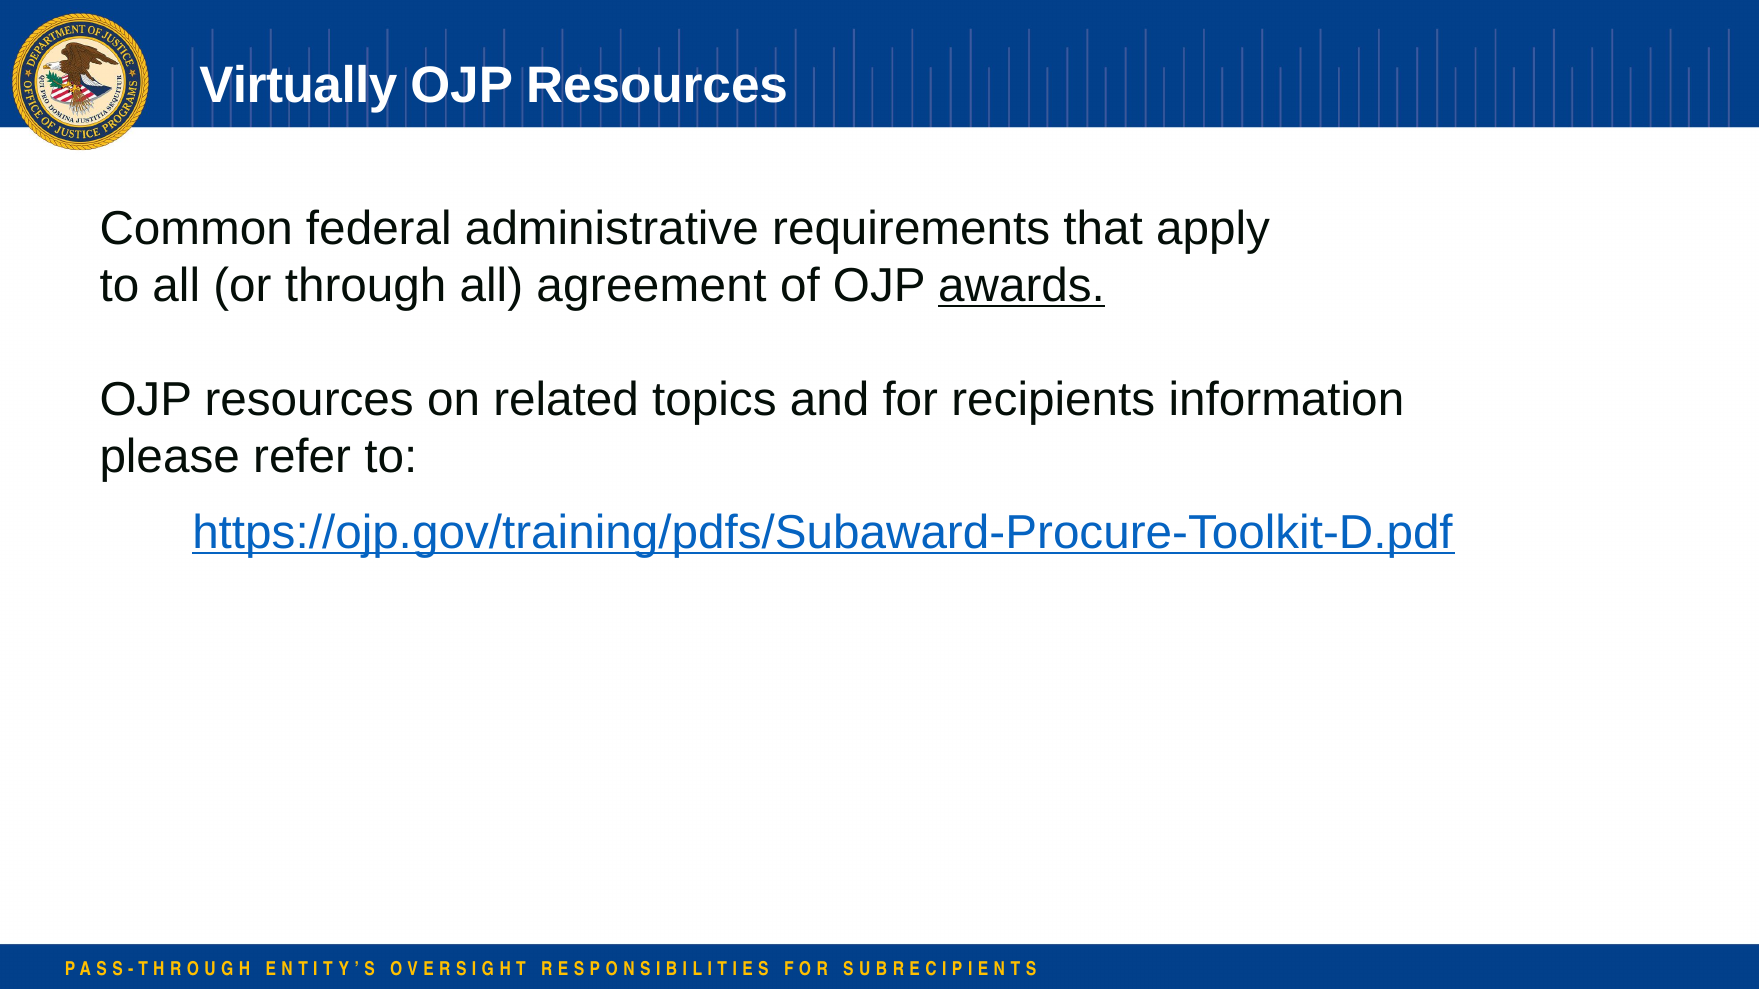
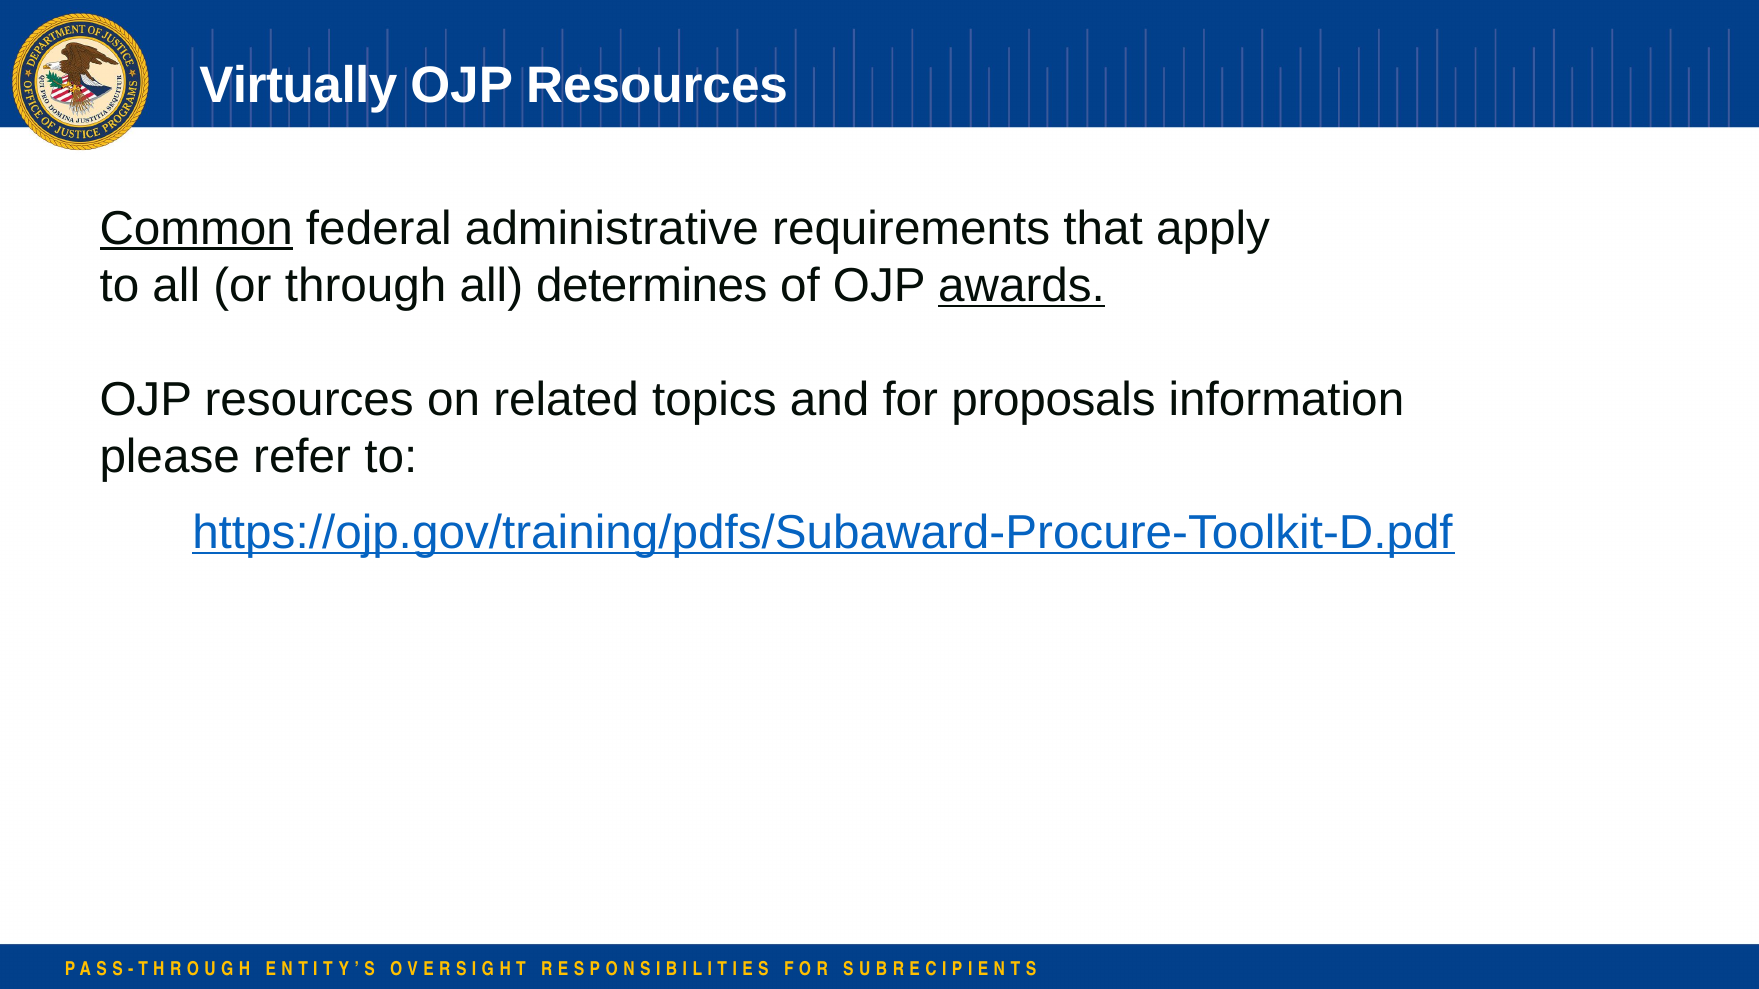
Common underline: none -> present
agreement: agreement -> determines
recipients: recipients -> proposals
